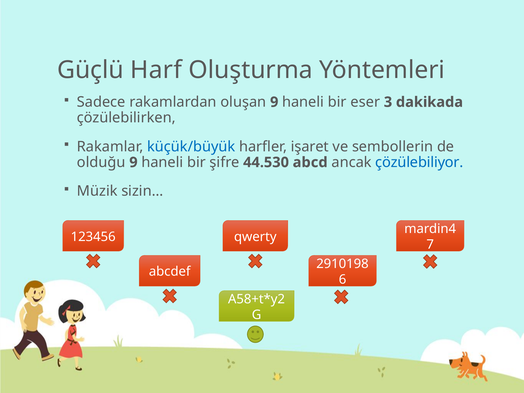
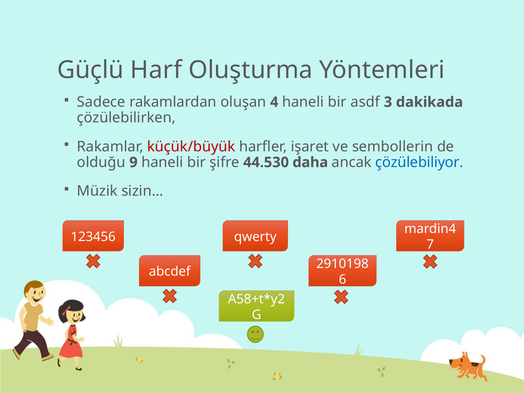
oluşan 9: 9 -> 4
eser: eser -> asdf
küçük/büyük colour: blue -> red
abcd: abcd -> daha
